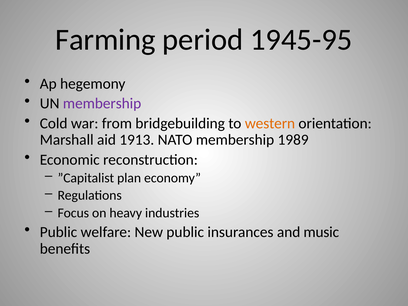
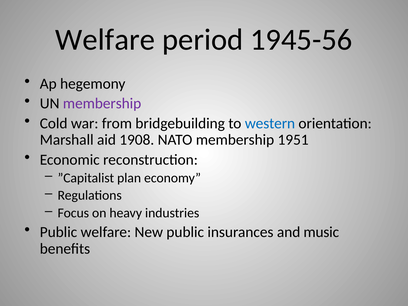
Farming at (105, 40): Farming -> Welfare
1945-95: 1945-95 -> 1945-56
western colour: orange -> blue
1913: 1913 -> 1908
1989: 1989 -> 1951
